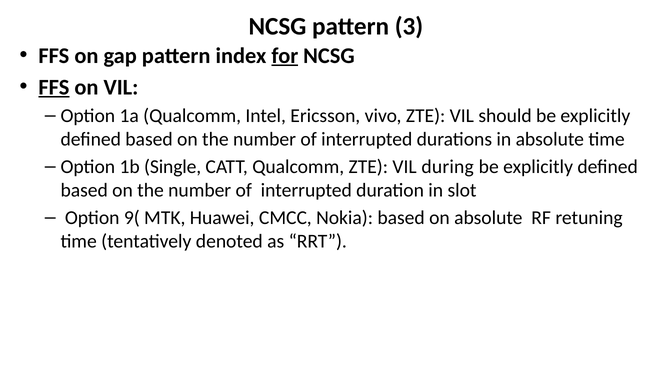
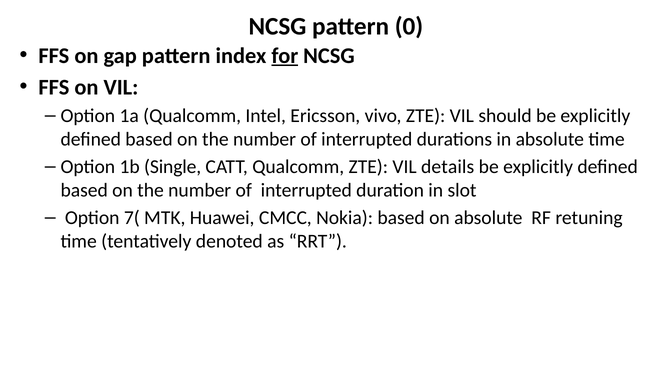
3: 3 -> 0
FFS at (54, 87) underline: present -> none
during: during -> details
9(: 9( -> 7(
